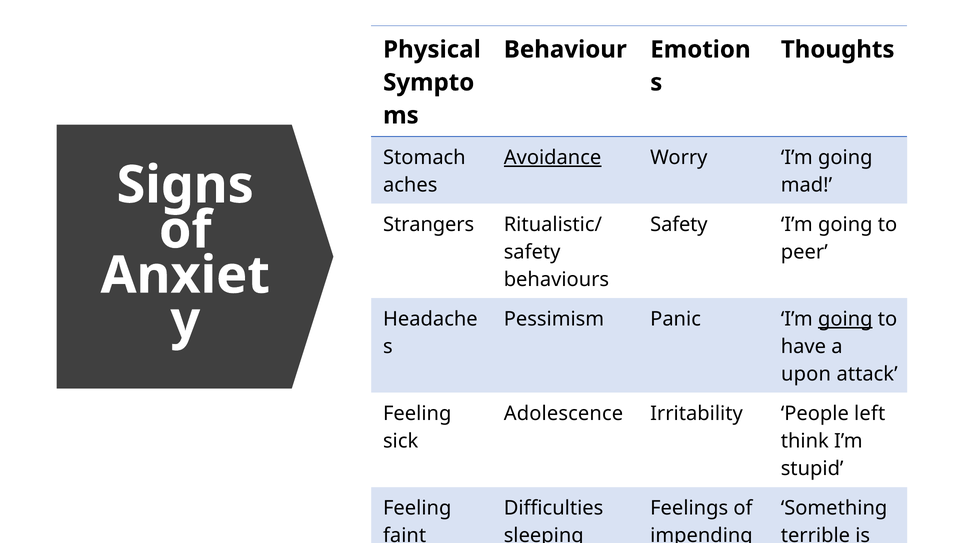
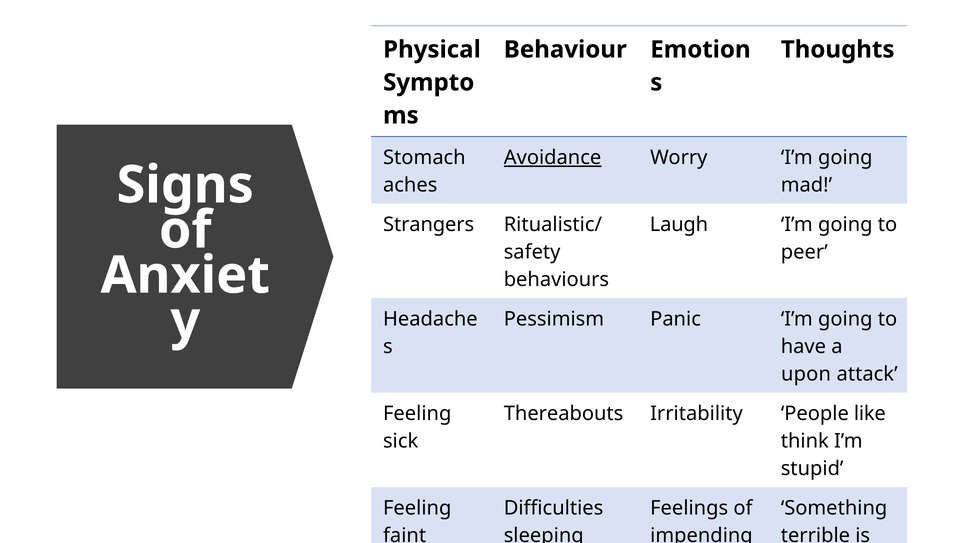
Safety at (679, 224): Safety -> Laugh
going at (845, 319) underline: present -> none
Adolescence: Adolescence -> Thereabouts
left: left -> like
